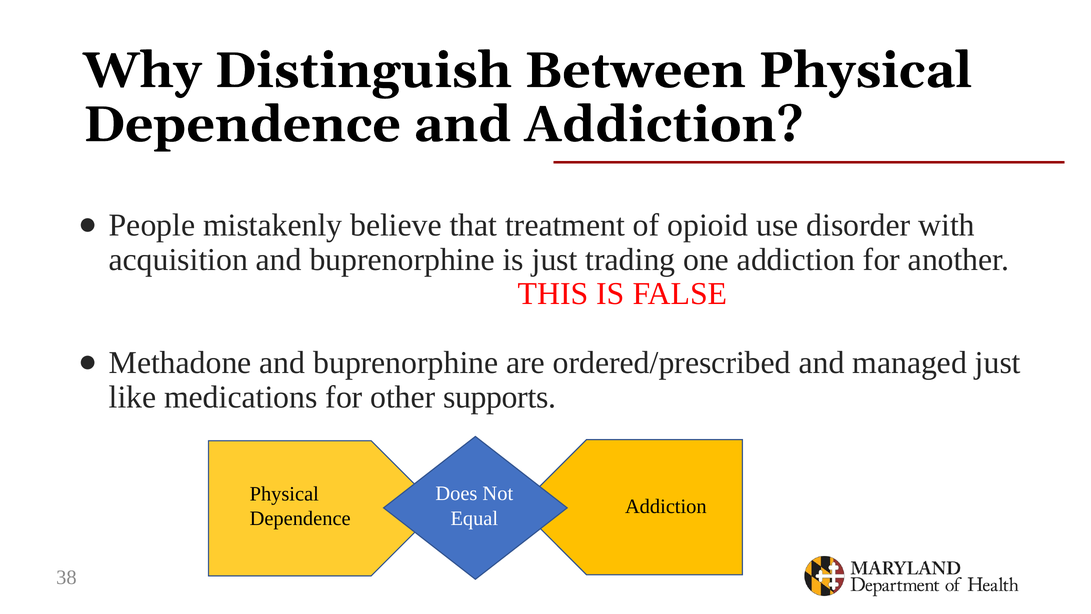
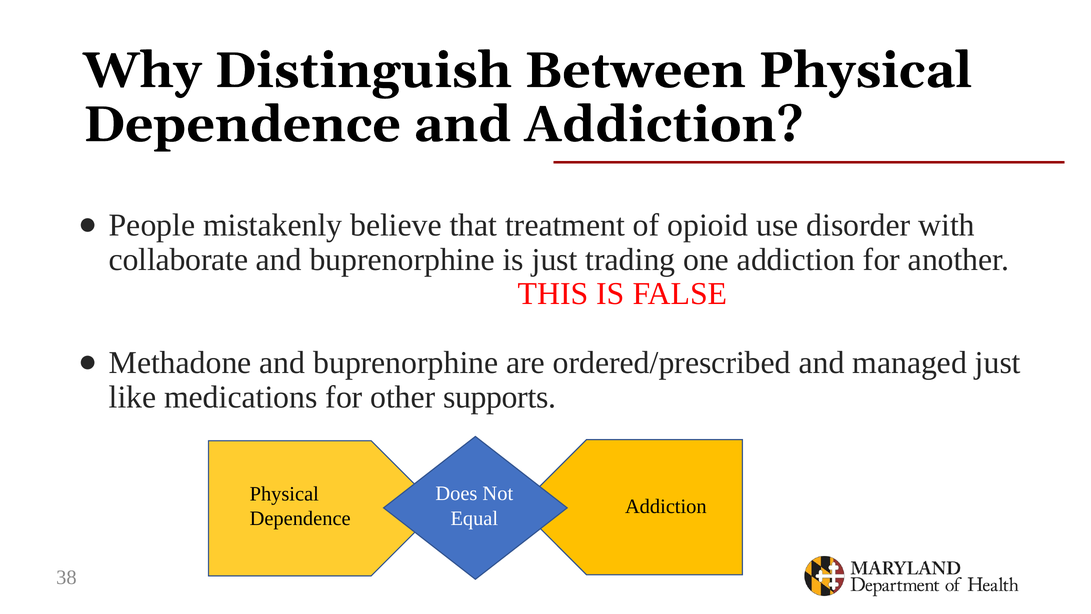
acquisition: acquisition -> collaborate
